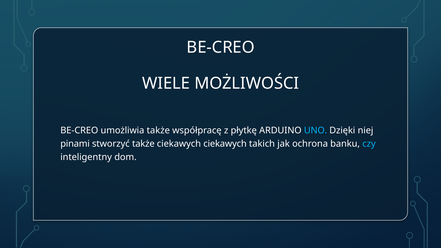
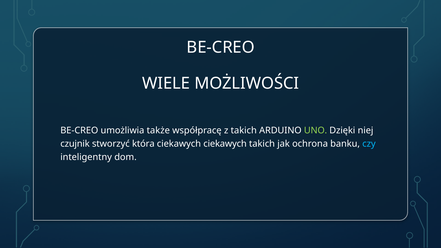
z płytkę: płytkę -> takich
UNO colour: light blue -> light green
pinami: pinami -> czujnik
stworzyć także: także -> która
